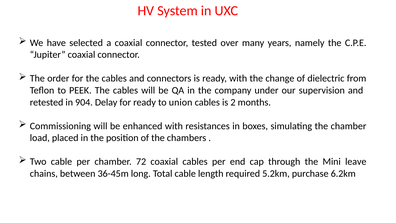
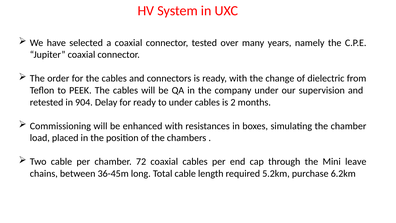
to union: union -> under
